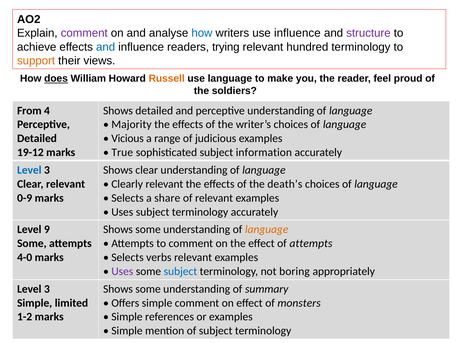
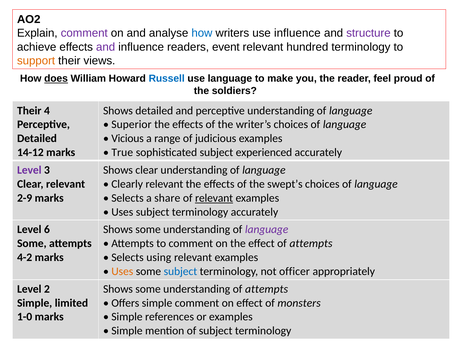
and at (106, 47) colour: blue -> purple
trying: trying -> event
Russell colour: orange -> blue
From at (29, 110): From -> Their
Majority: Majority -> Superior
19-12: 19-12 -> 14-12
information: information -> experienced
Level at (29, 170) colour: blue -> purple
death’s: death’s -> swept’s
0-9: 0-9 -> 2-9
relevant at (214, 198) underline: none -> present
9: 9 -> 6
language at (267, 229) colour: orange -> purple
4-0: 4-0 -> 4-2
verbs: verbs -> using
Uses at (122, 271) colour: purple -> orange
boring: boring -> officer
3 at (47, 289): 3 -> 2
understanding of summary: summary -> attempts
1-2: 1-2 -> 1-0
